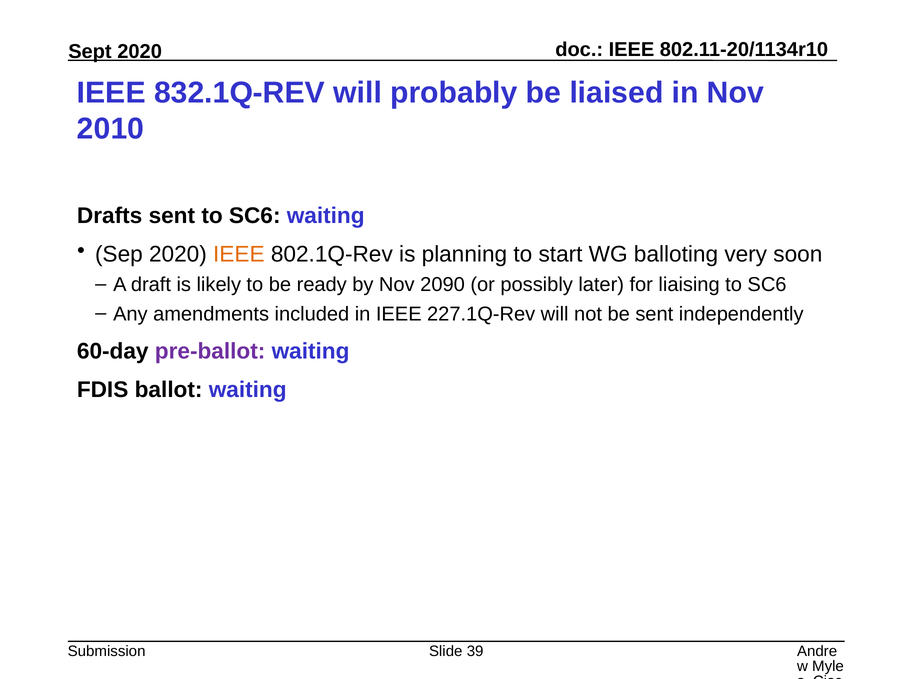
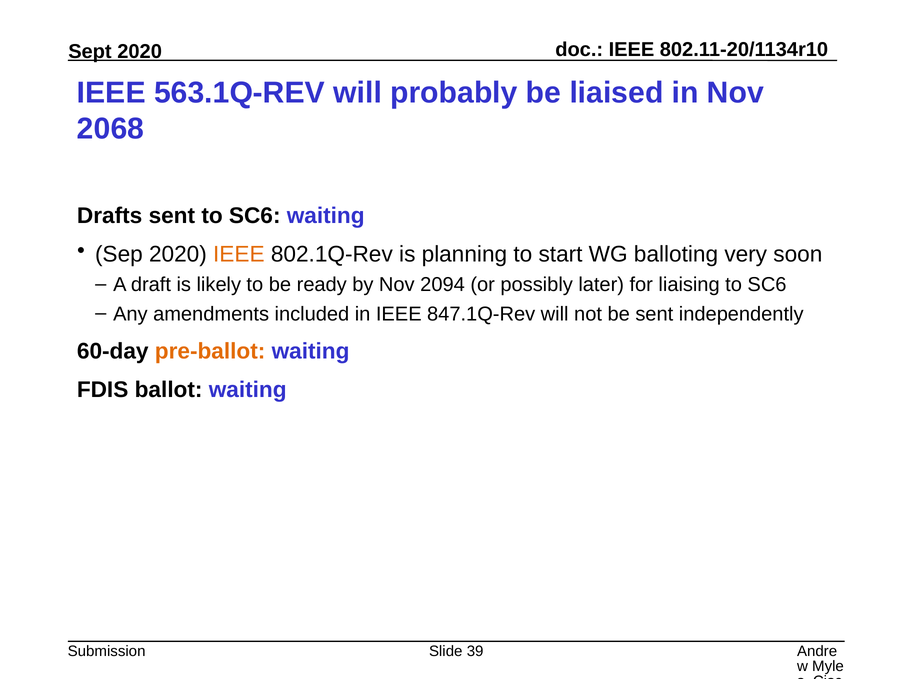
832.1Q-REV: 832.1Q-REV -> 563.1Q-REV
2010: 2010 -> 2068
2090: 2090 -> 2094
227.1Q-Rev: 227.1Q-Rev -> 847.1Q-Rev
pre-ballot colour: purple -> orange
